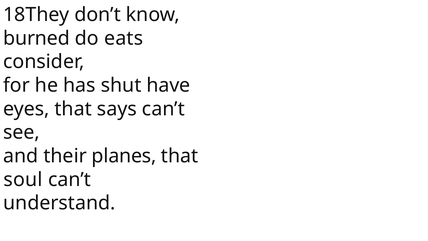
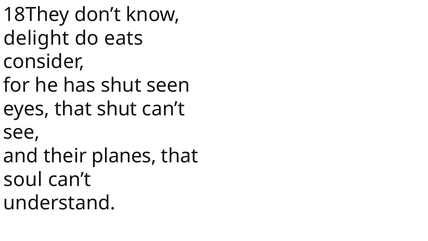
burned: burned -> delight
have: have -> seen
that says: says -> shut
